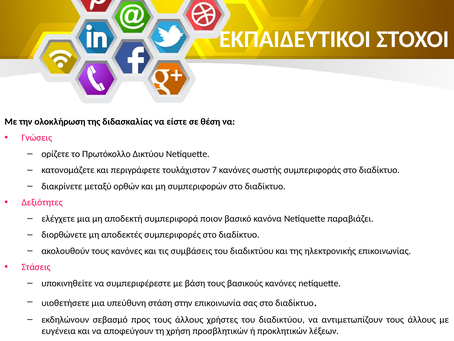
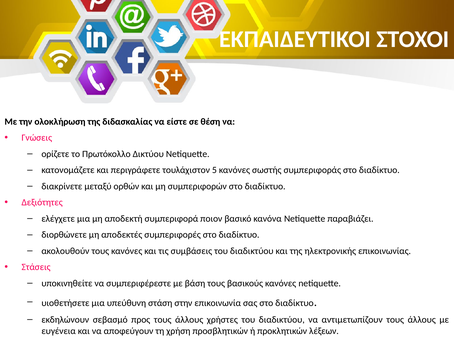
7: 7 -> 5
